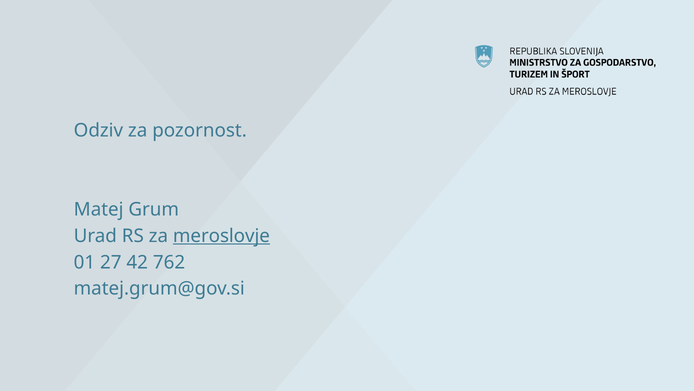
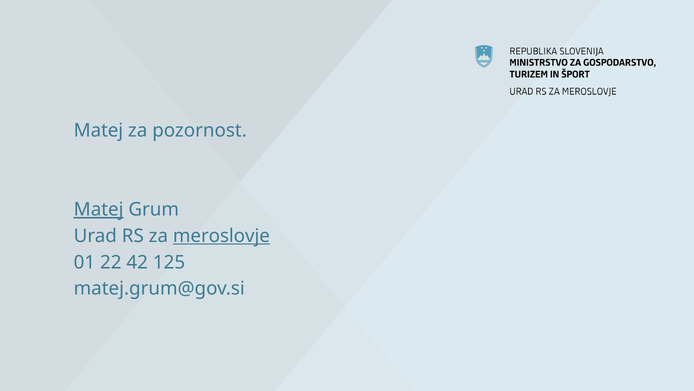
Odziv at (98, 131): Odziv -> Matej
Matej at (99, 209) underline: none -> present
27: 27 -> 22
762: 762 -> 125
